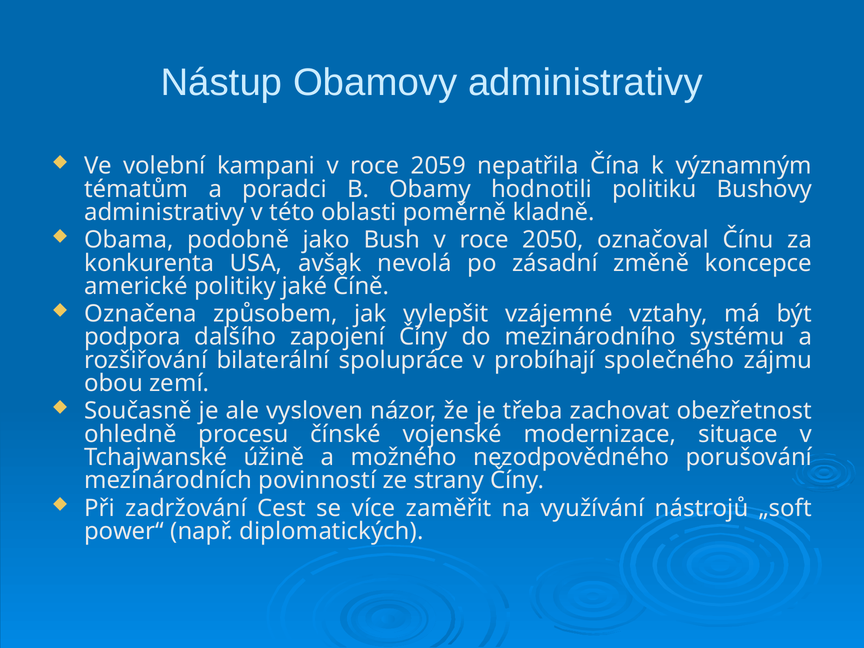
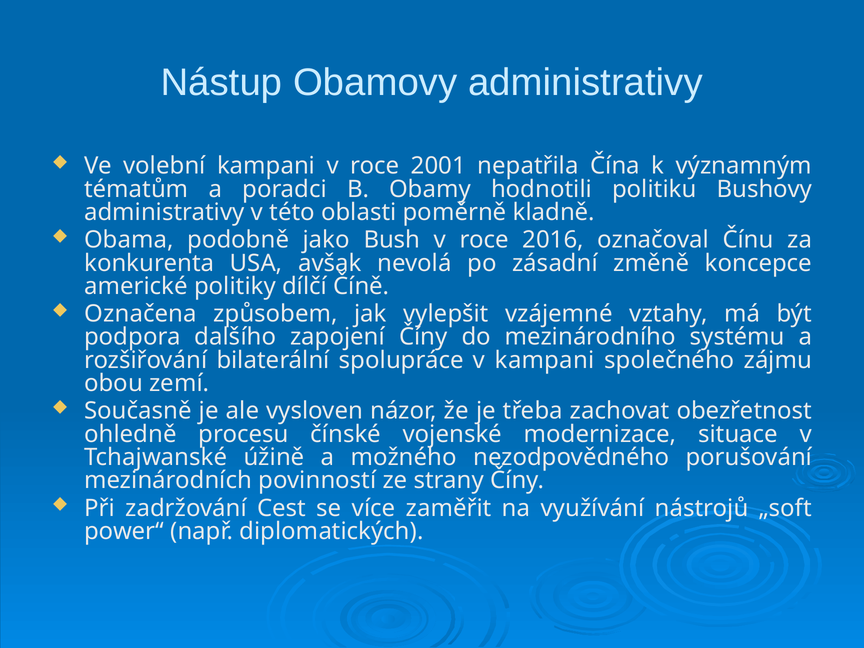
2059: 2059 -> 2001
2050: 2050 -> 2016
jaké: jaké -> dílčí
v probíhají: probíhají -> kampani
